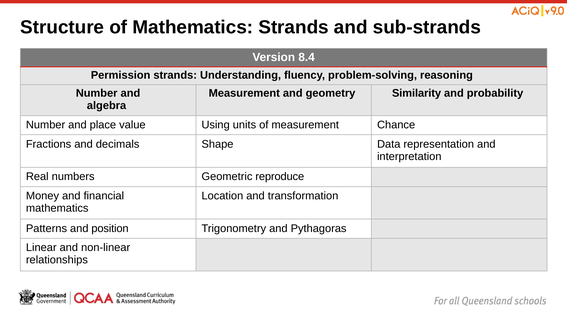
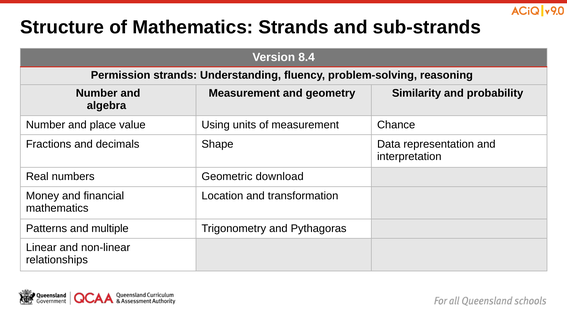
reproduce: reproduce -> download
position: position -> multiple
